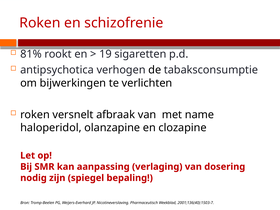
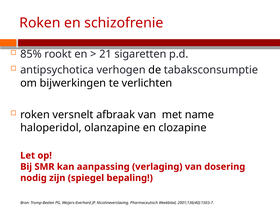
81%: 81% -> 85%
19: 19 -> 21
